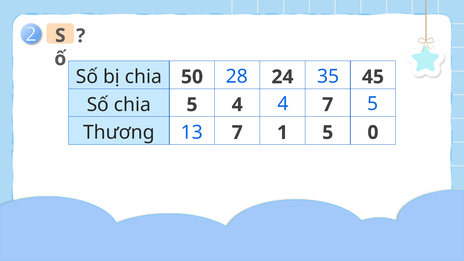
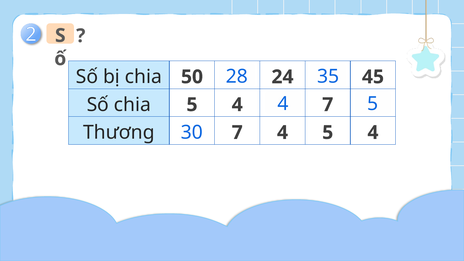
13: 13 -> 30
7 1: 1 -> 4
0 at (373, 133): 0 -> 4
